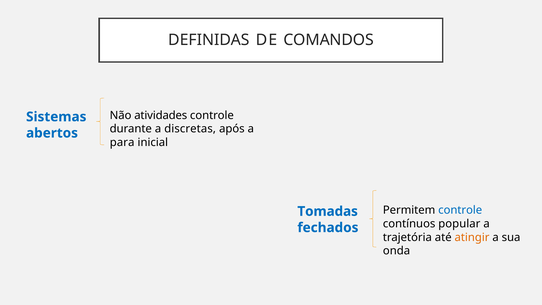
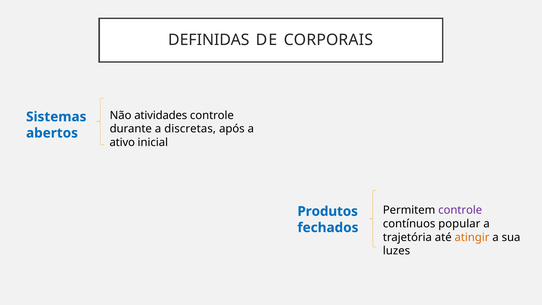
COMANDOS: COMANDOS -> CORPORAIS
para: para -> ativo
controle at (460, 210) colour: blue -> purple
Tomadas: Tomadas -> Produtos
onda: onda -> luzes
